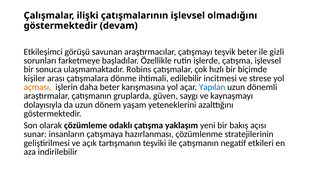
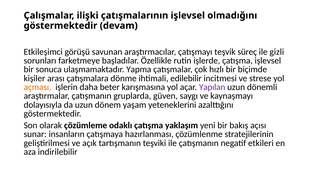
teşvik beter: beter -> süreç
Robins: Robins -> Yapma
Yapılan colour: blue -> purple
